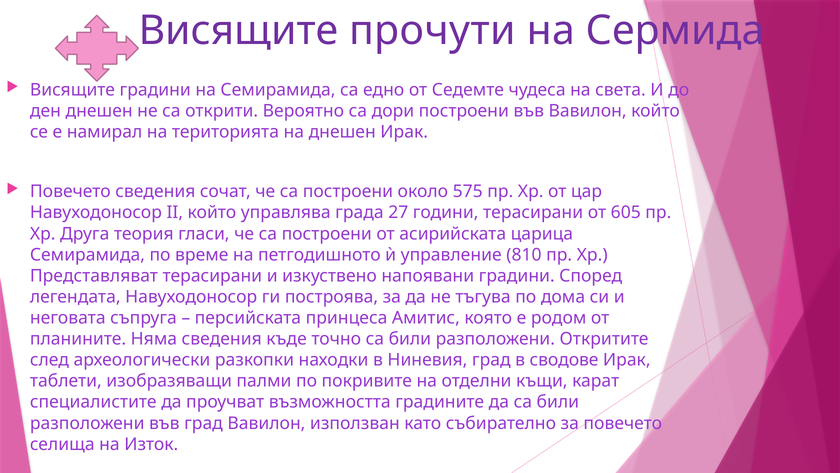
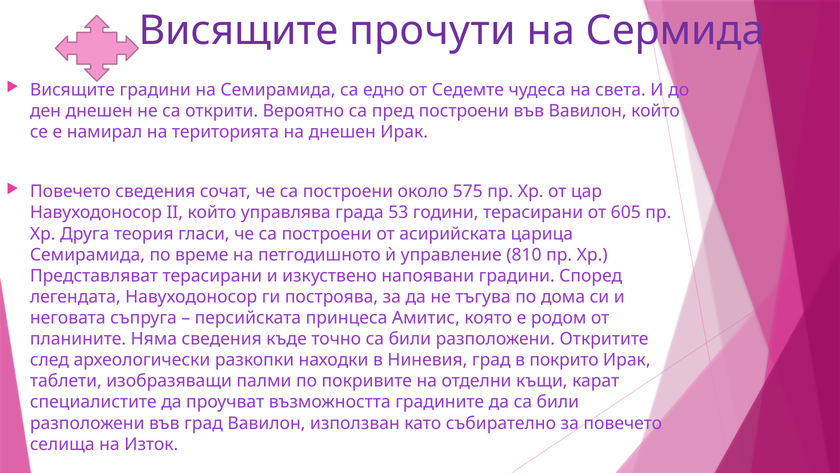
дори: дори -> пред
27: 27 -> 53
сводове: сводове -> покрито
